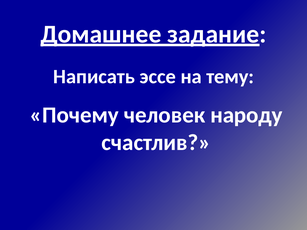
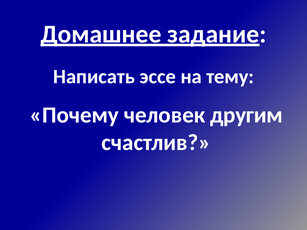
народу: народу -> другим
